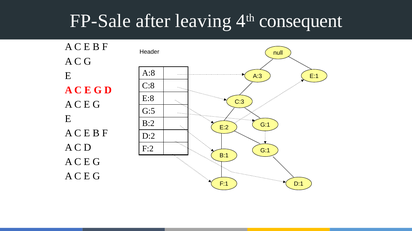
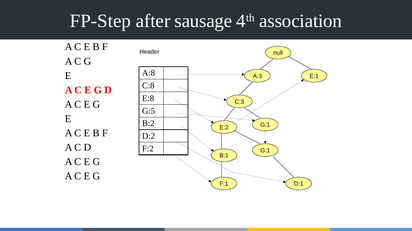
FP-Sale: FP-Sale -> FP-Step
leaving: leaving -> sausage
consequent: consequent -> association
